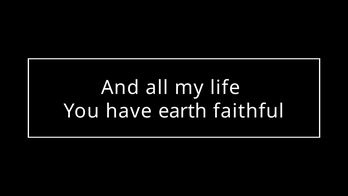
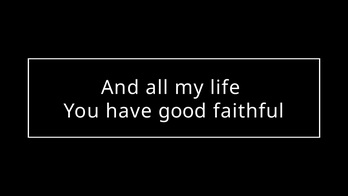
earth: earth -> good
